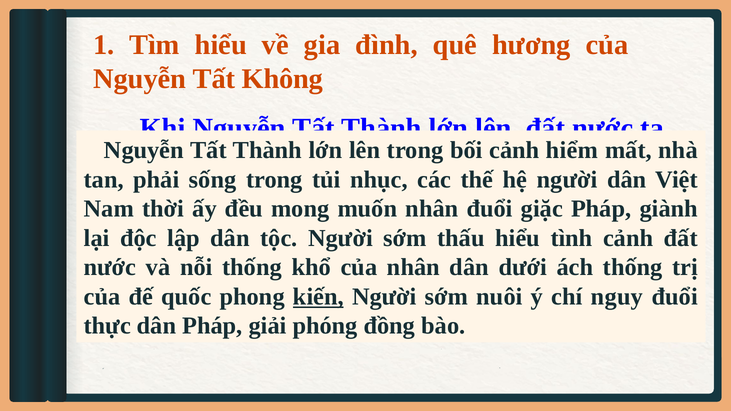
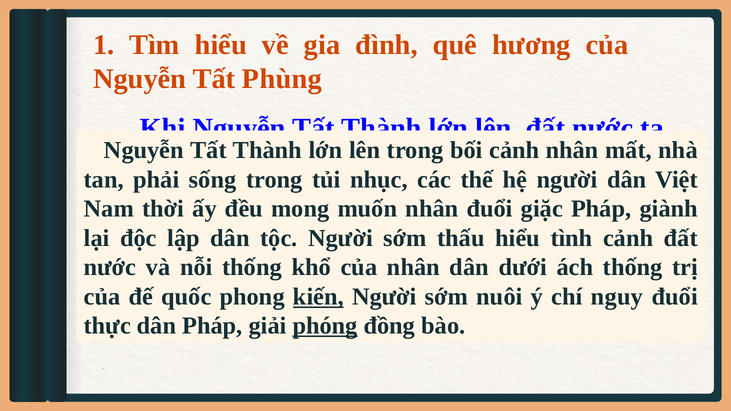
Không: Không -> Phùng
cảnh hiểm: hiểm -> nhân
phóng underline: none -> present
